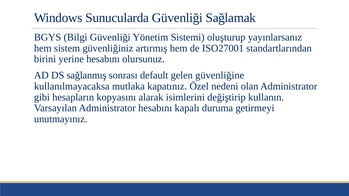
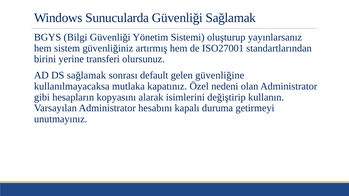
yerine hesabını: hesabını -> transferi
DS sağlanmış: sağlanmış -> sağlamak
